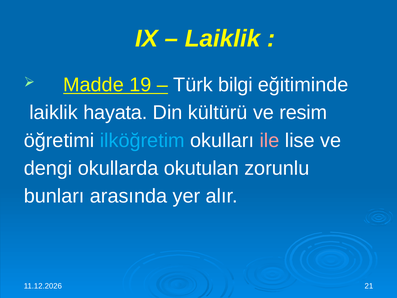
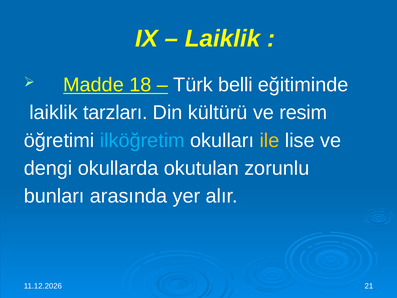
19: 19 -> 18
bilgi: bilgi -> belli
hayata: hayata -> tarzları
ile colour: pink -> yellow
